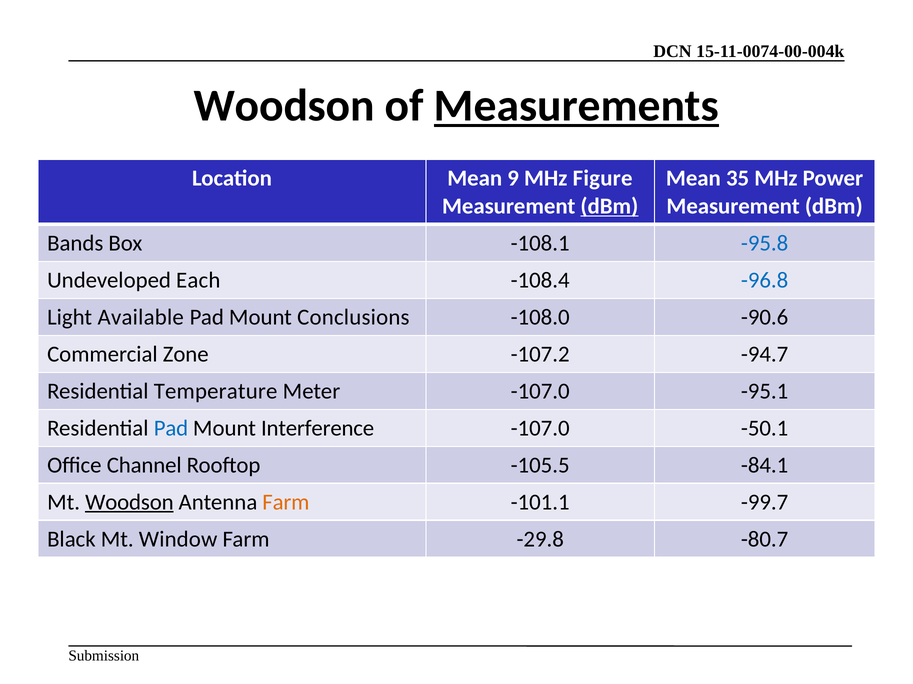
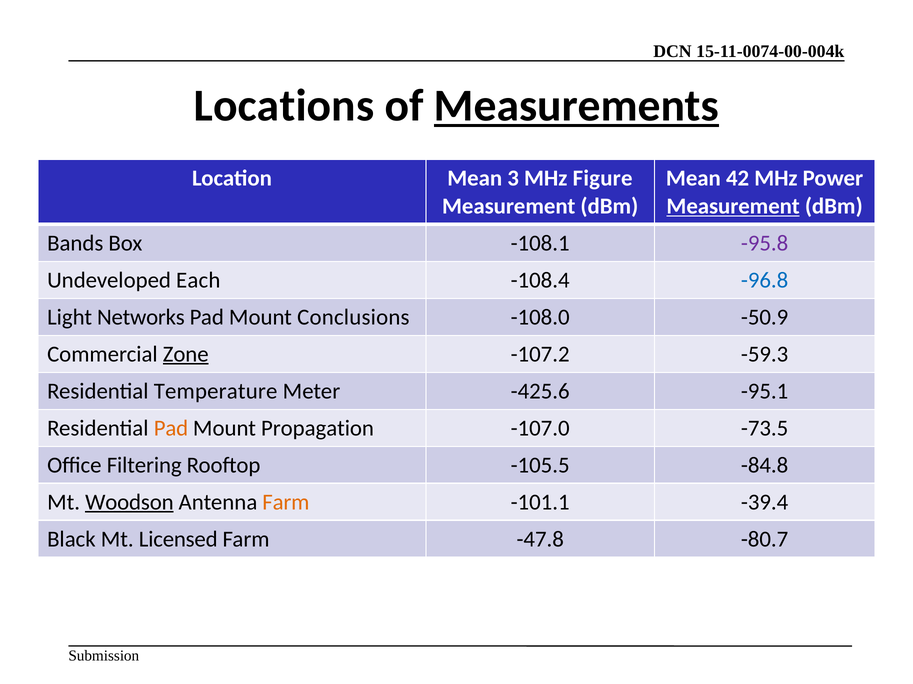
Woodson at (284, 106): Woodson -> Locations
9: 9 -> 3
35: 35 -> 42
dBm at (609, 206) underline: present -> none
Measurement at (733, 206) underline: none -> present
-95.8 colour: blue -> purple
Available: Available -> Networks
-90.6: -90.6 -> -50.9
Zone underline: none -> present
-94.7: -94.7 -> -59.3
Meter -107.0: -107.0 -> -425.6
Pad at (171, 429) colour: blue -> orange
Interference: Interference -> Propagation
-50.1: -50.1 -> -73.5
Channel: Channel -> Filtering
-84.1: -84.1 -> -84.8
-99.7: -99.7 -> -39.4
Window: Window -> Licensed
-29.8: -29.8 -> -47.8
